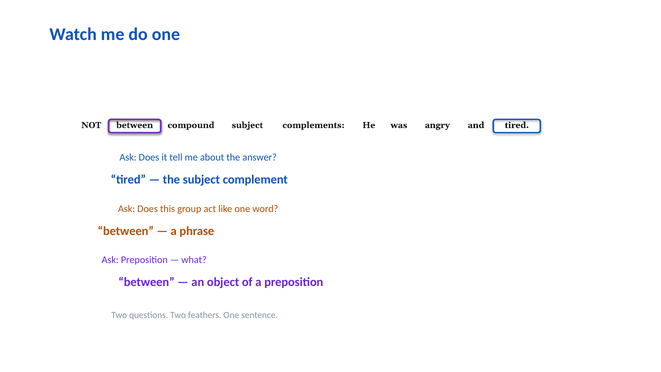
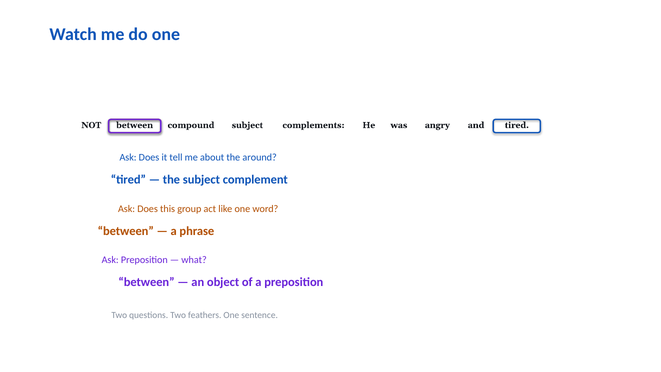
answer: answer -> around
